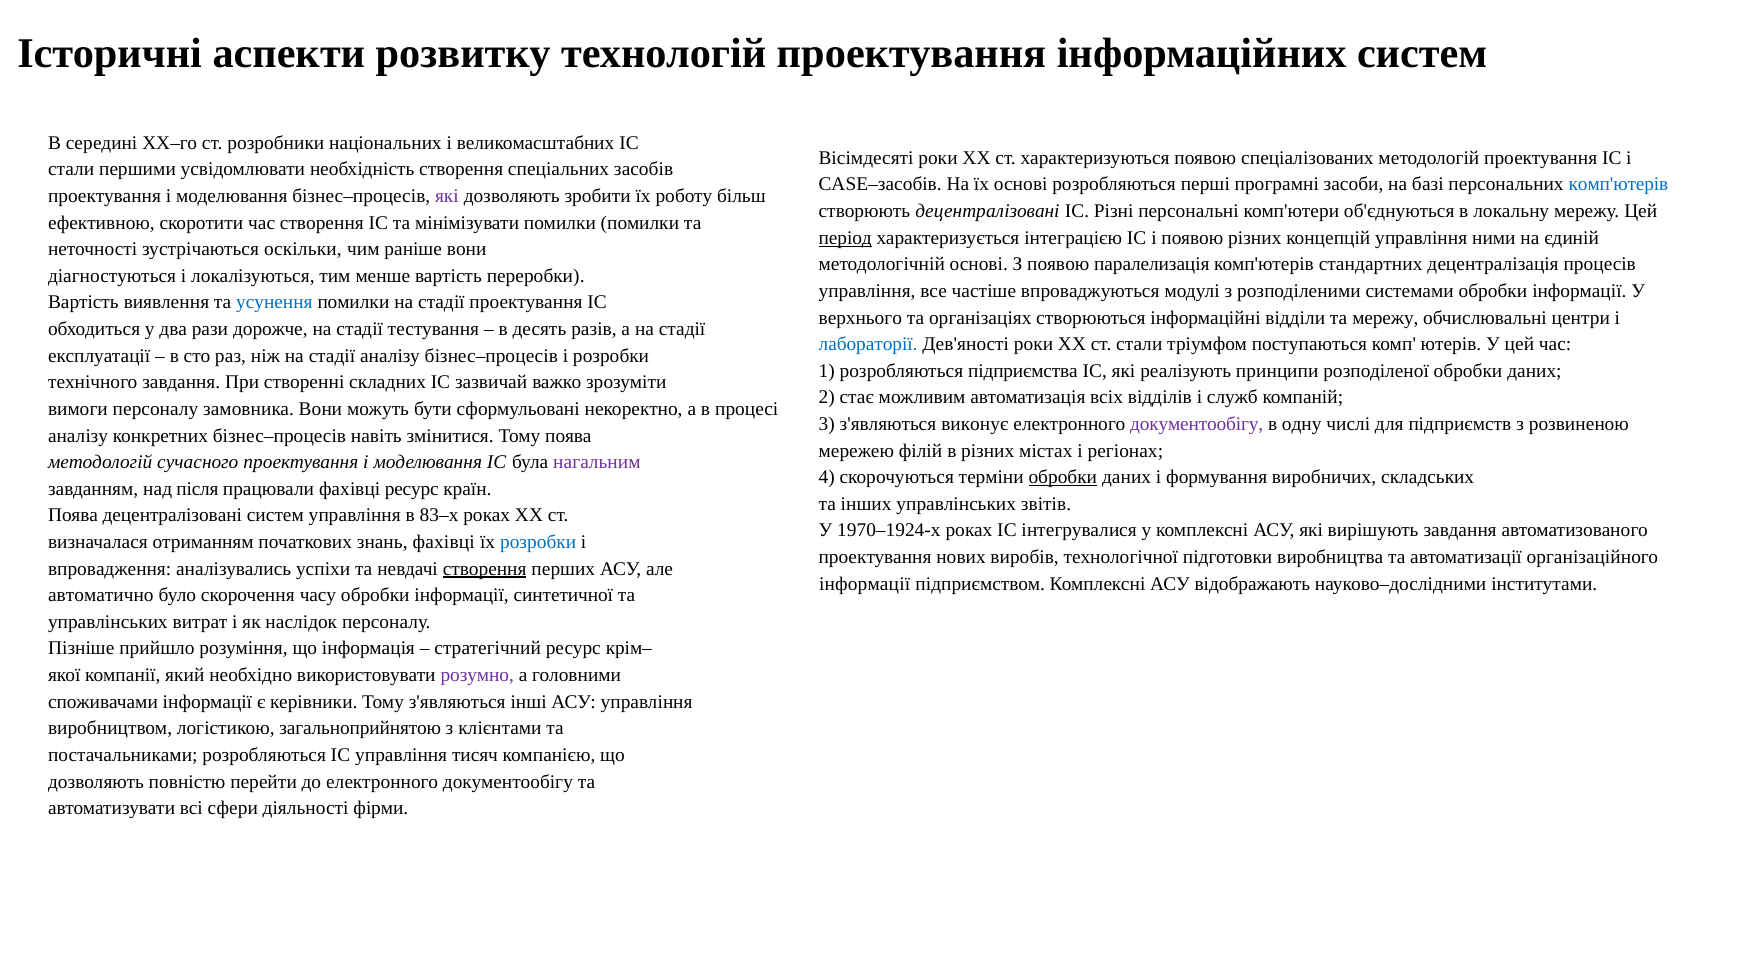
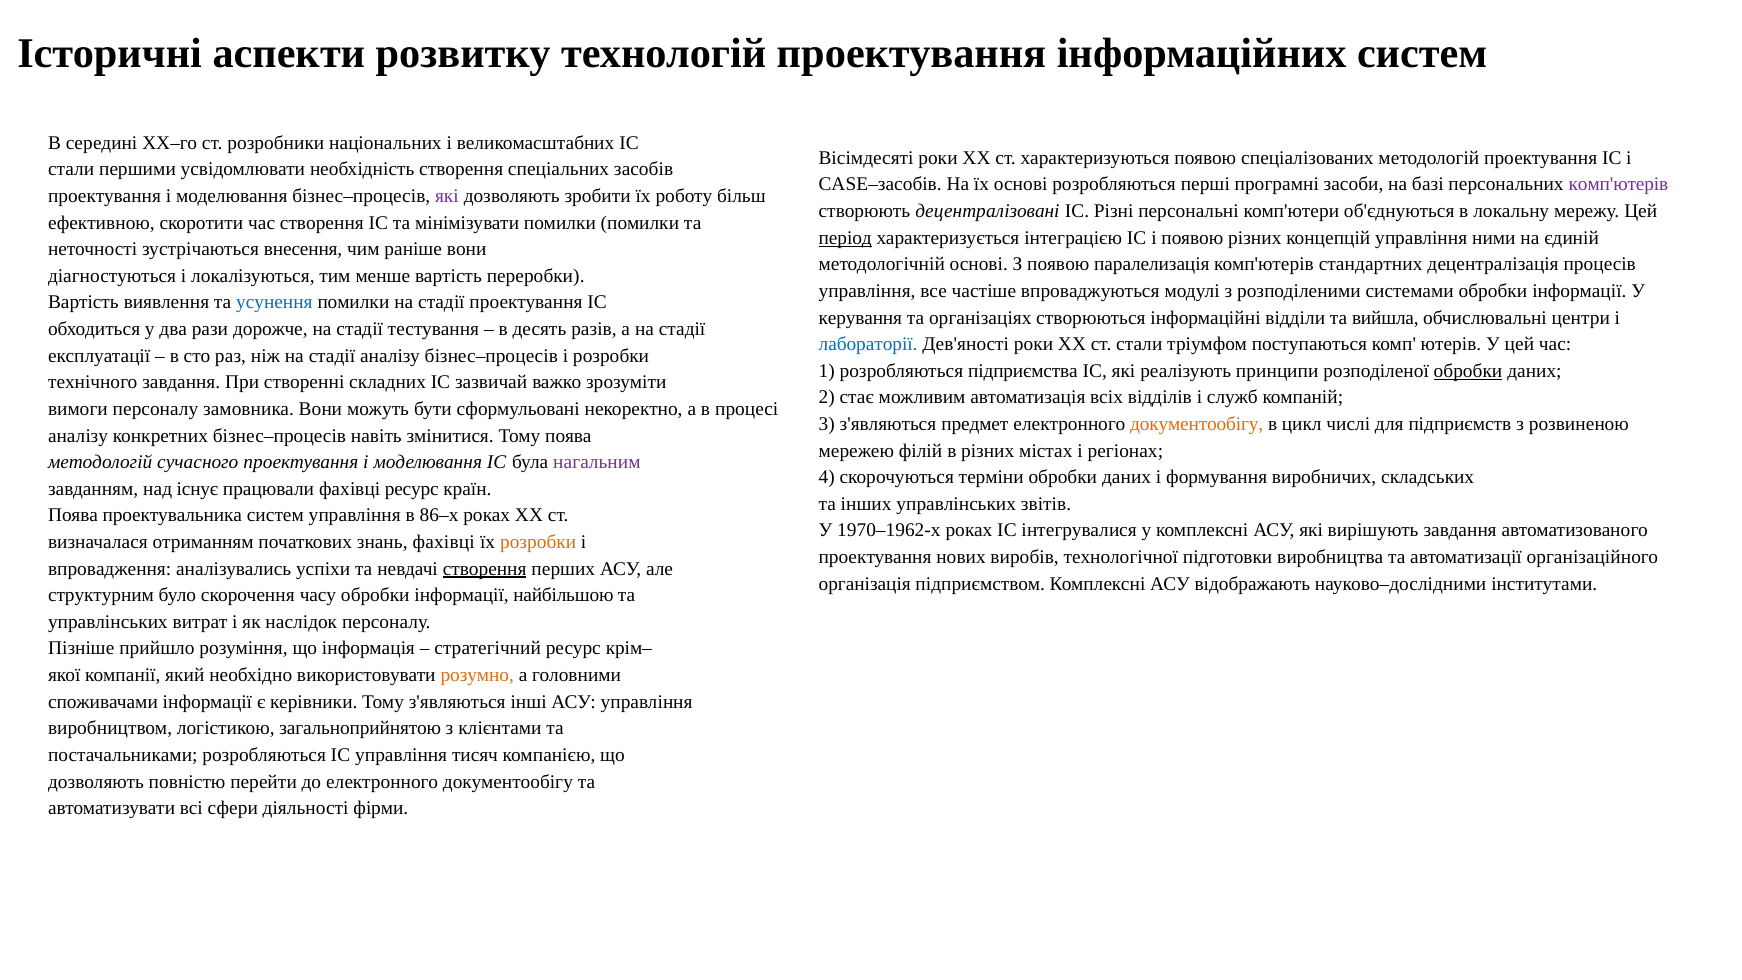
комп'ютерів at (1619, 185) colour: blue -> purple
оскільки: оскільки -> внесення
верхнього: верхнього -> керування
та мережу: мережу -> вийшла
обробки at (1468, 371) underline: none -> present
виконує: виконує -> предмет
документообігу at (1197, 424) colour: purple -> orange
одну: одну -> цикл
обробки at (1063, 477) underline: present -> none
після: після -> існує
Поява децентралізовані: децентралізовані -> проектувальника
83–х: 83–х -> 86–х
1970–1924-х: 1970–1924-х -> 1970–1962-х
розробки at (538, 542) colour: blue -> orange
інформації at (865, 584): інформації -> організація
автоматично: автоматично -> структурним
синтетичної: синтетичної -> найбільшою
розумно colour: purple -> orange
